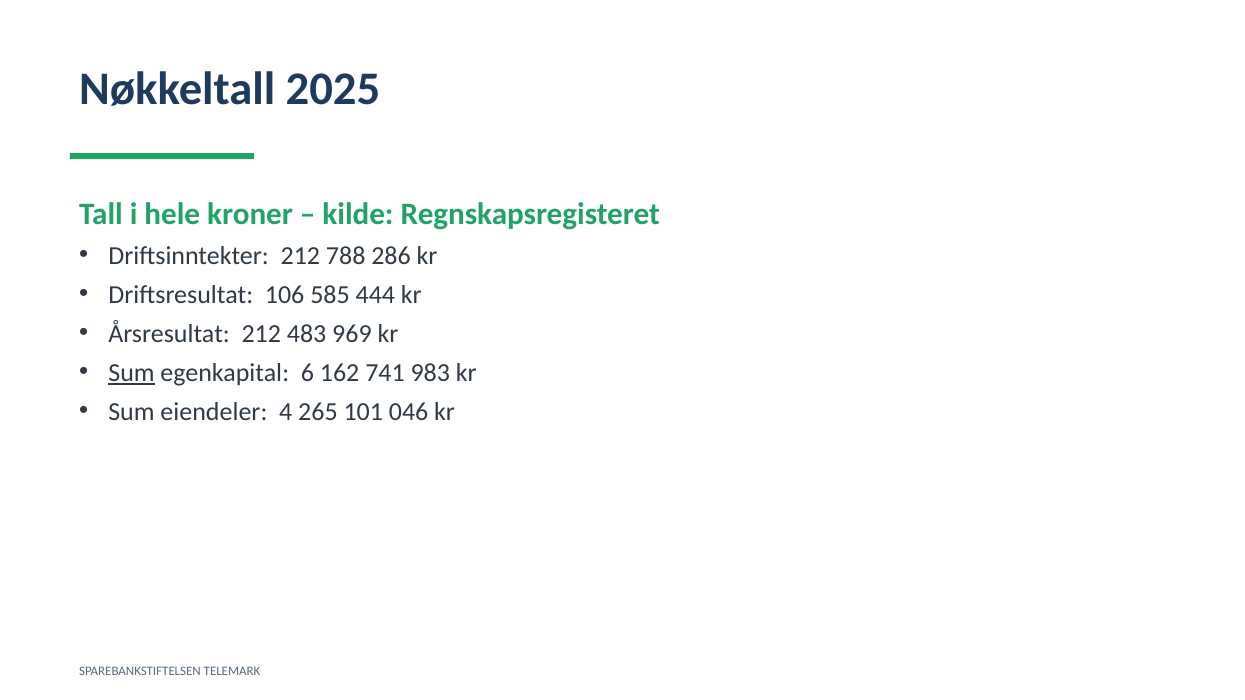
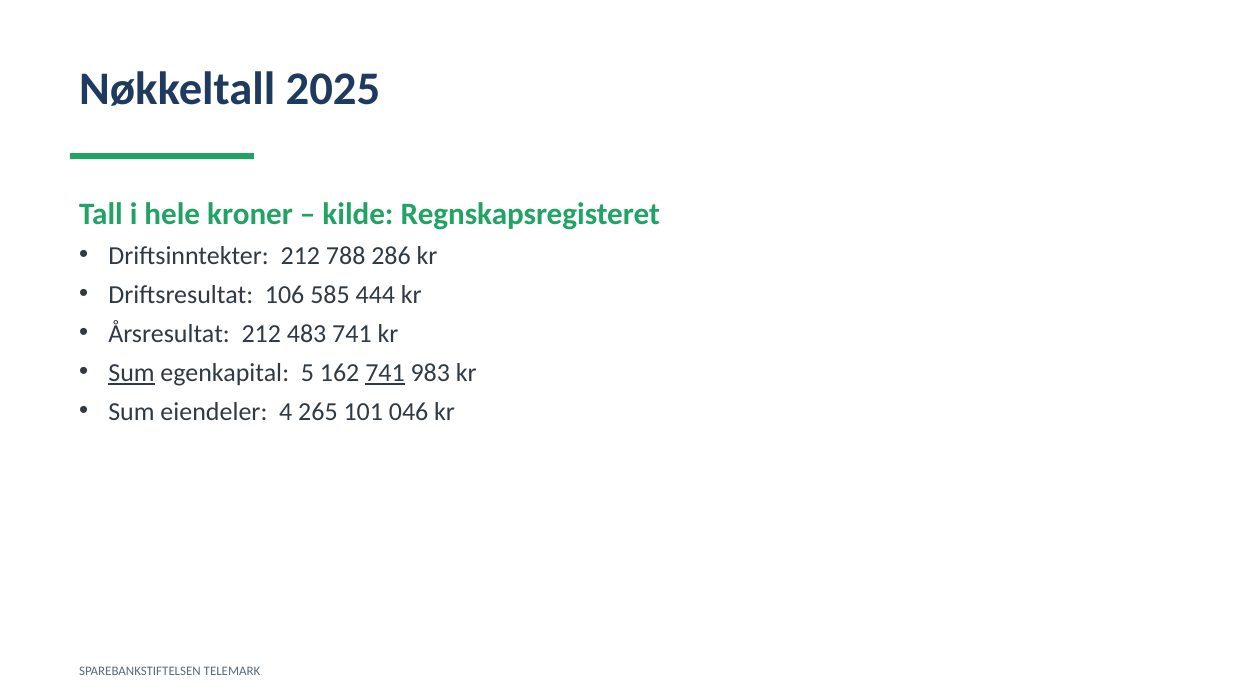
483 969: 969 -> 741
6: 6 -> 5
741 at (385, 373) underline: none -> present
